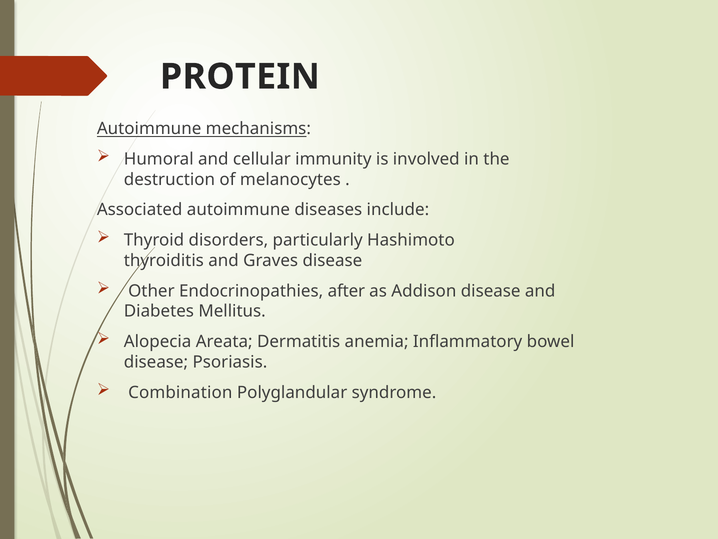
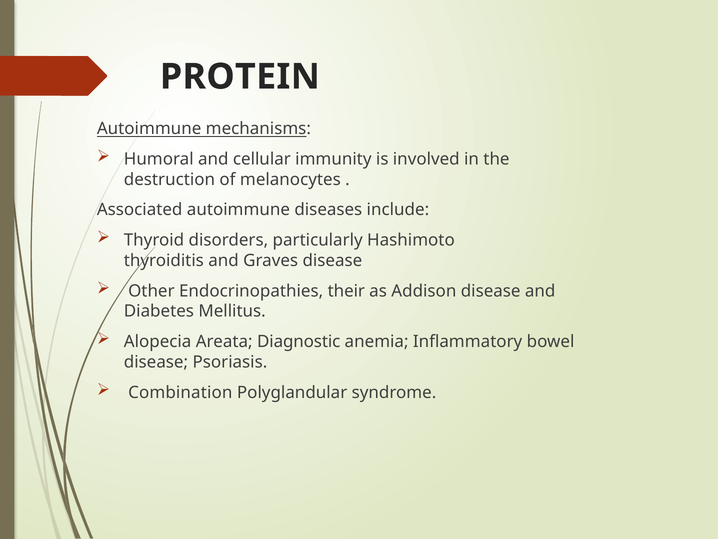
after: after -> their
Dermatitis: Dermatitis -> Diagnostic
